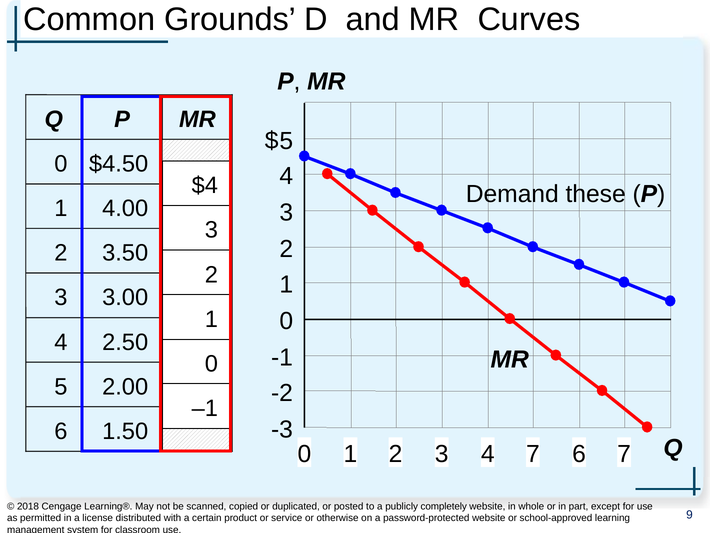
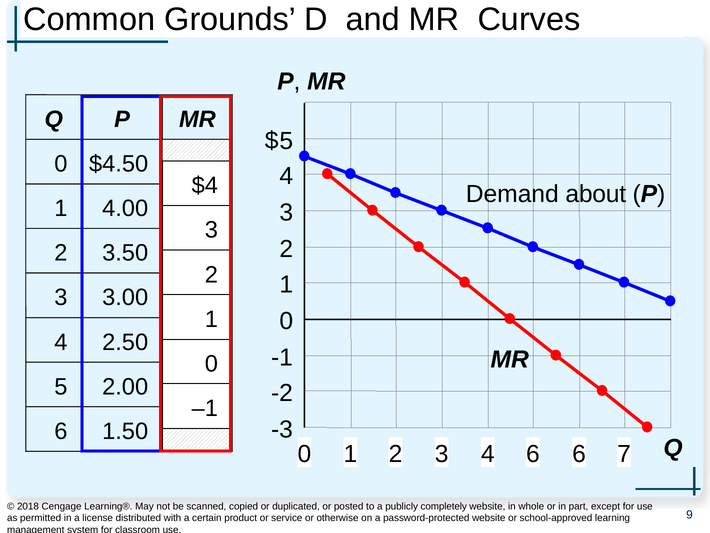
these: these -> about
4 7: 7 -> 6
